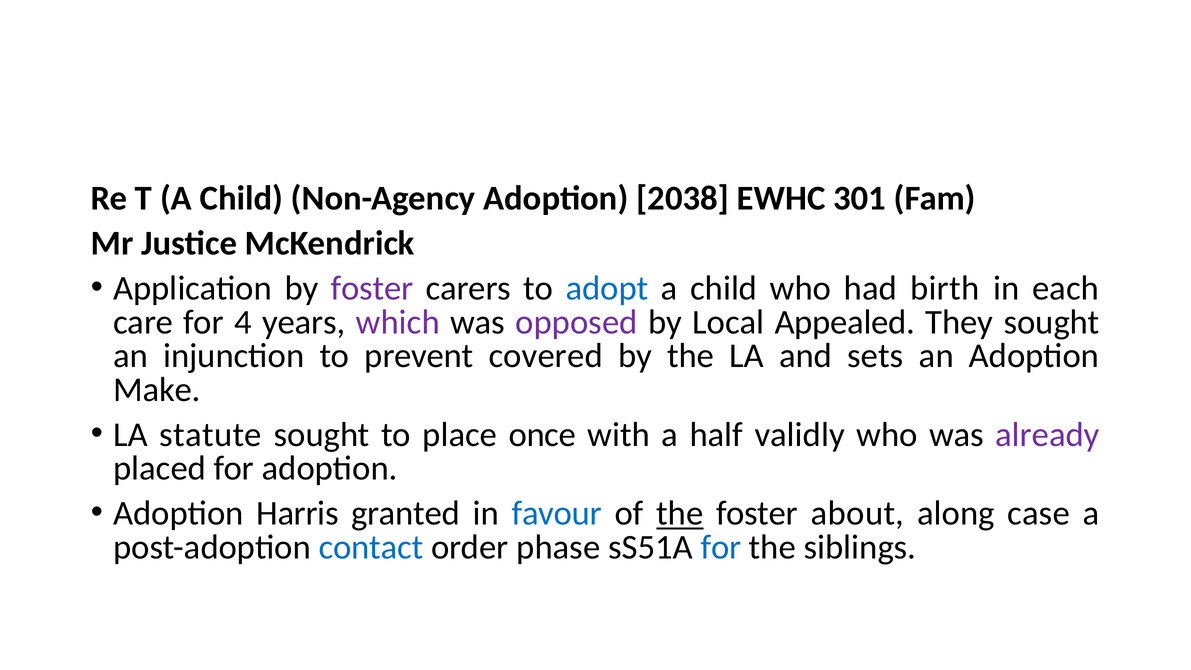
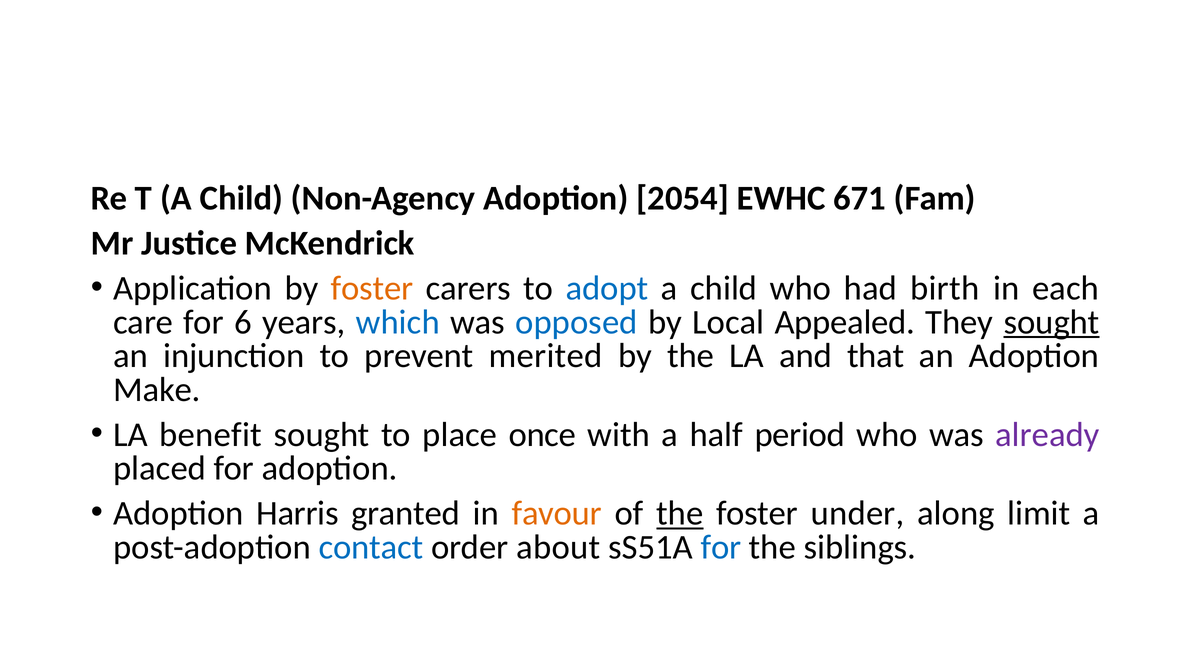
2038: 2038 -> 2054
301: 301 -> 671
foster at (372, 288) colour: purple -> orange
4: 4 -> 6
which colour: purple -> blue
opposed colour: purple -> blue
sought at (1052, 322) underline: none -> present
covered: covered -> merited
sets: sets -> that
statute: statute -> benefit
validly: validly -> period
favour colour: blue -> orange
about: about -> under
case: case -> limit
phase: phase -> about
